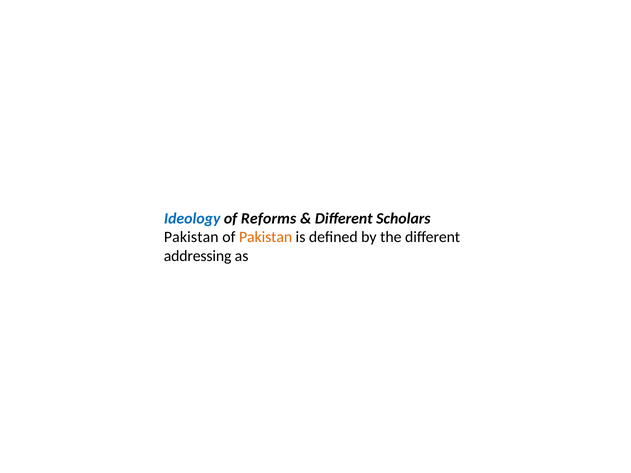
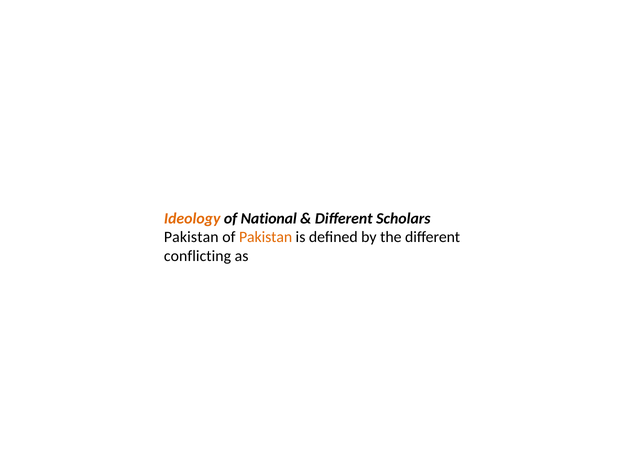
Ideology colour: blue -> orange
Reforms: Reforms -> National
addressing: addressing -> conflicting
